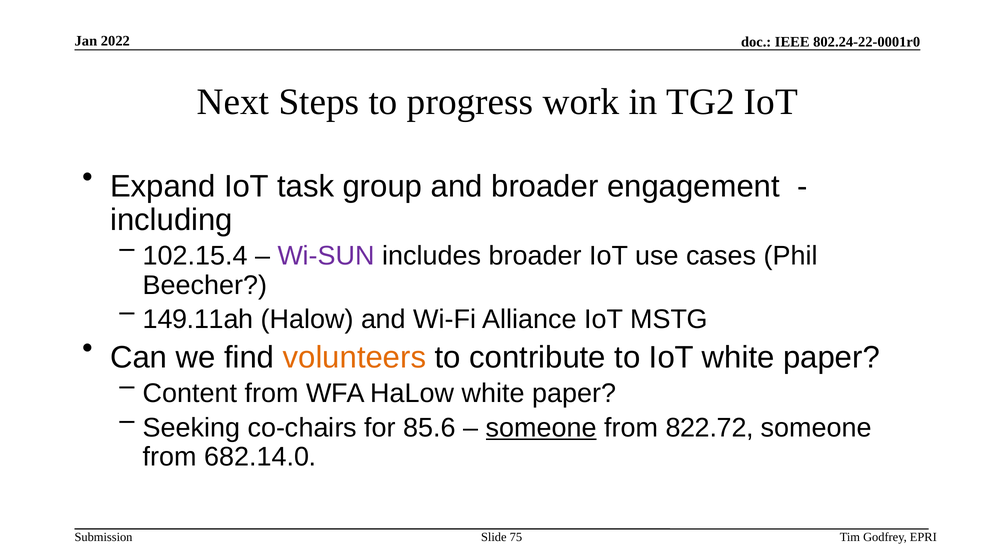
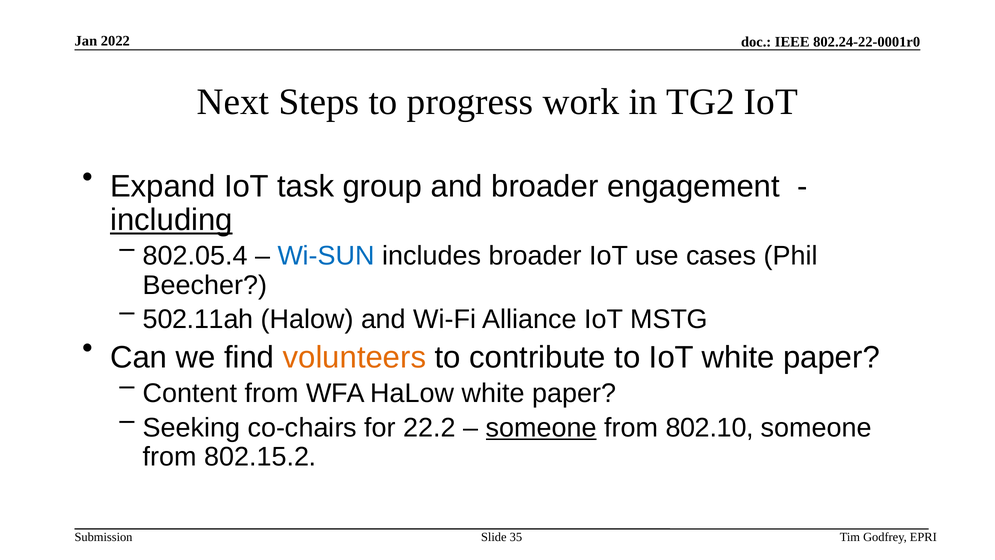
including underline: none -> present
102.15.4: 102.15.4 -> 802.05.4
Wi-SUN colour: purple -> blue
149.11ah: 149.11ah -> 502.11ah
85.6: 85.6 -> 22.2
822.72: 822.72 -> 802.10
682.14.0: 682.14.0 -> 802.15.2
75: 75 -> 35
